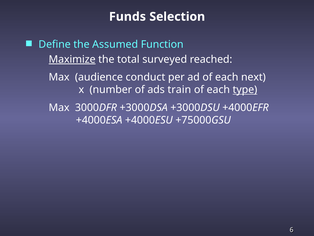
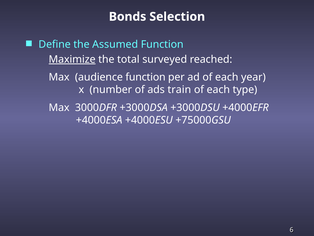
Funds: Funds -> Bonds
audience conduct: conduct -> function
next: next -> year
type underline: present -> none
